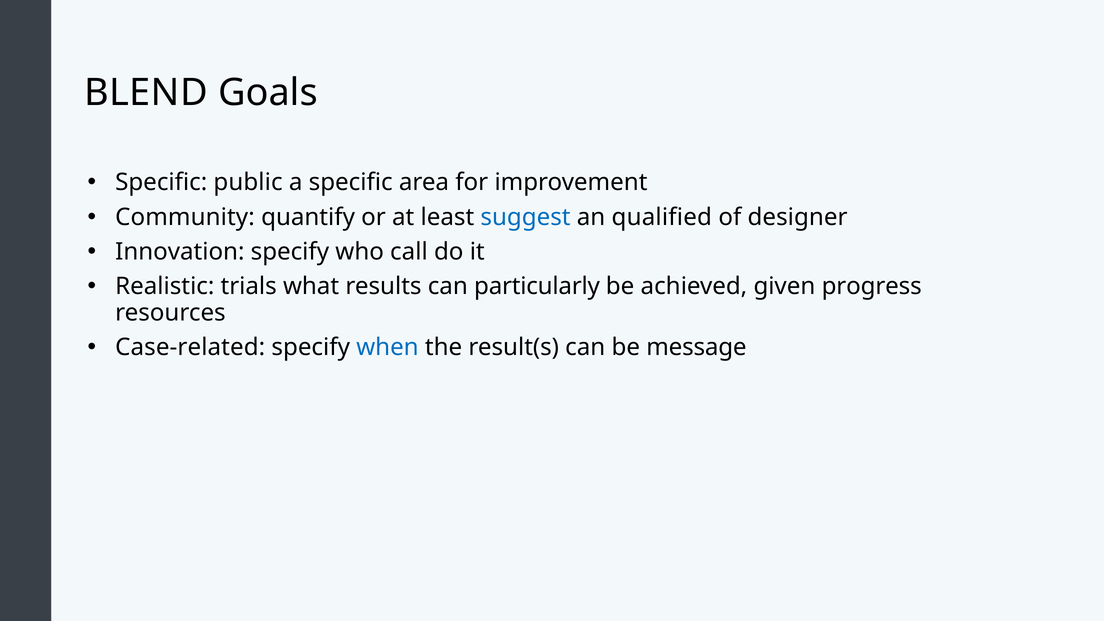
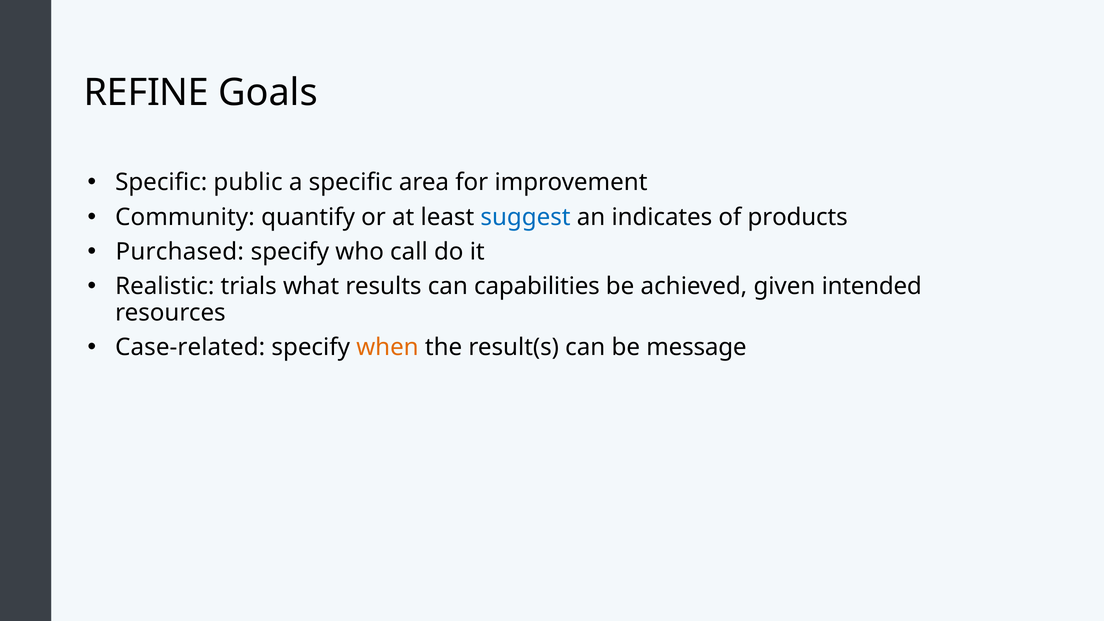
BLEND: BLEND -> REFINE
qualified: qualified -> indicates
designer: designer -> products
Innovation: Innovation -> Purchased
particularly: particularly -> capabilities
progress: progress -> intended
when colour: blue -> orange
